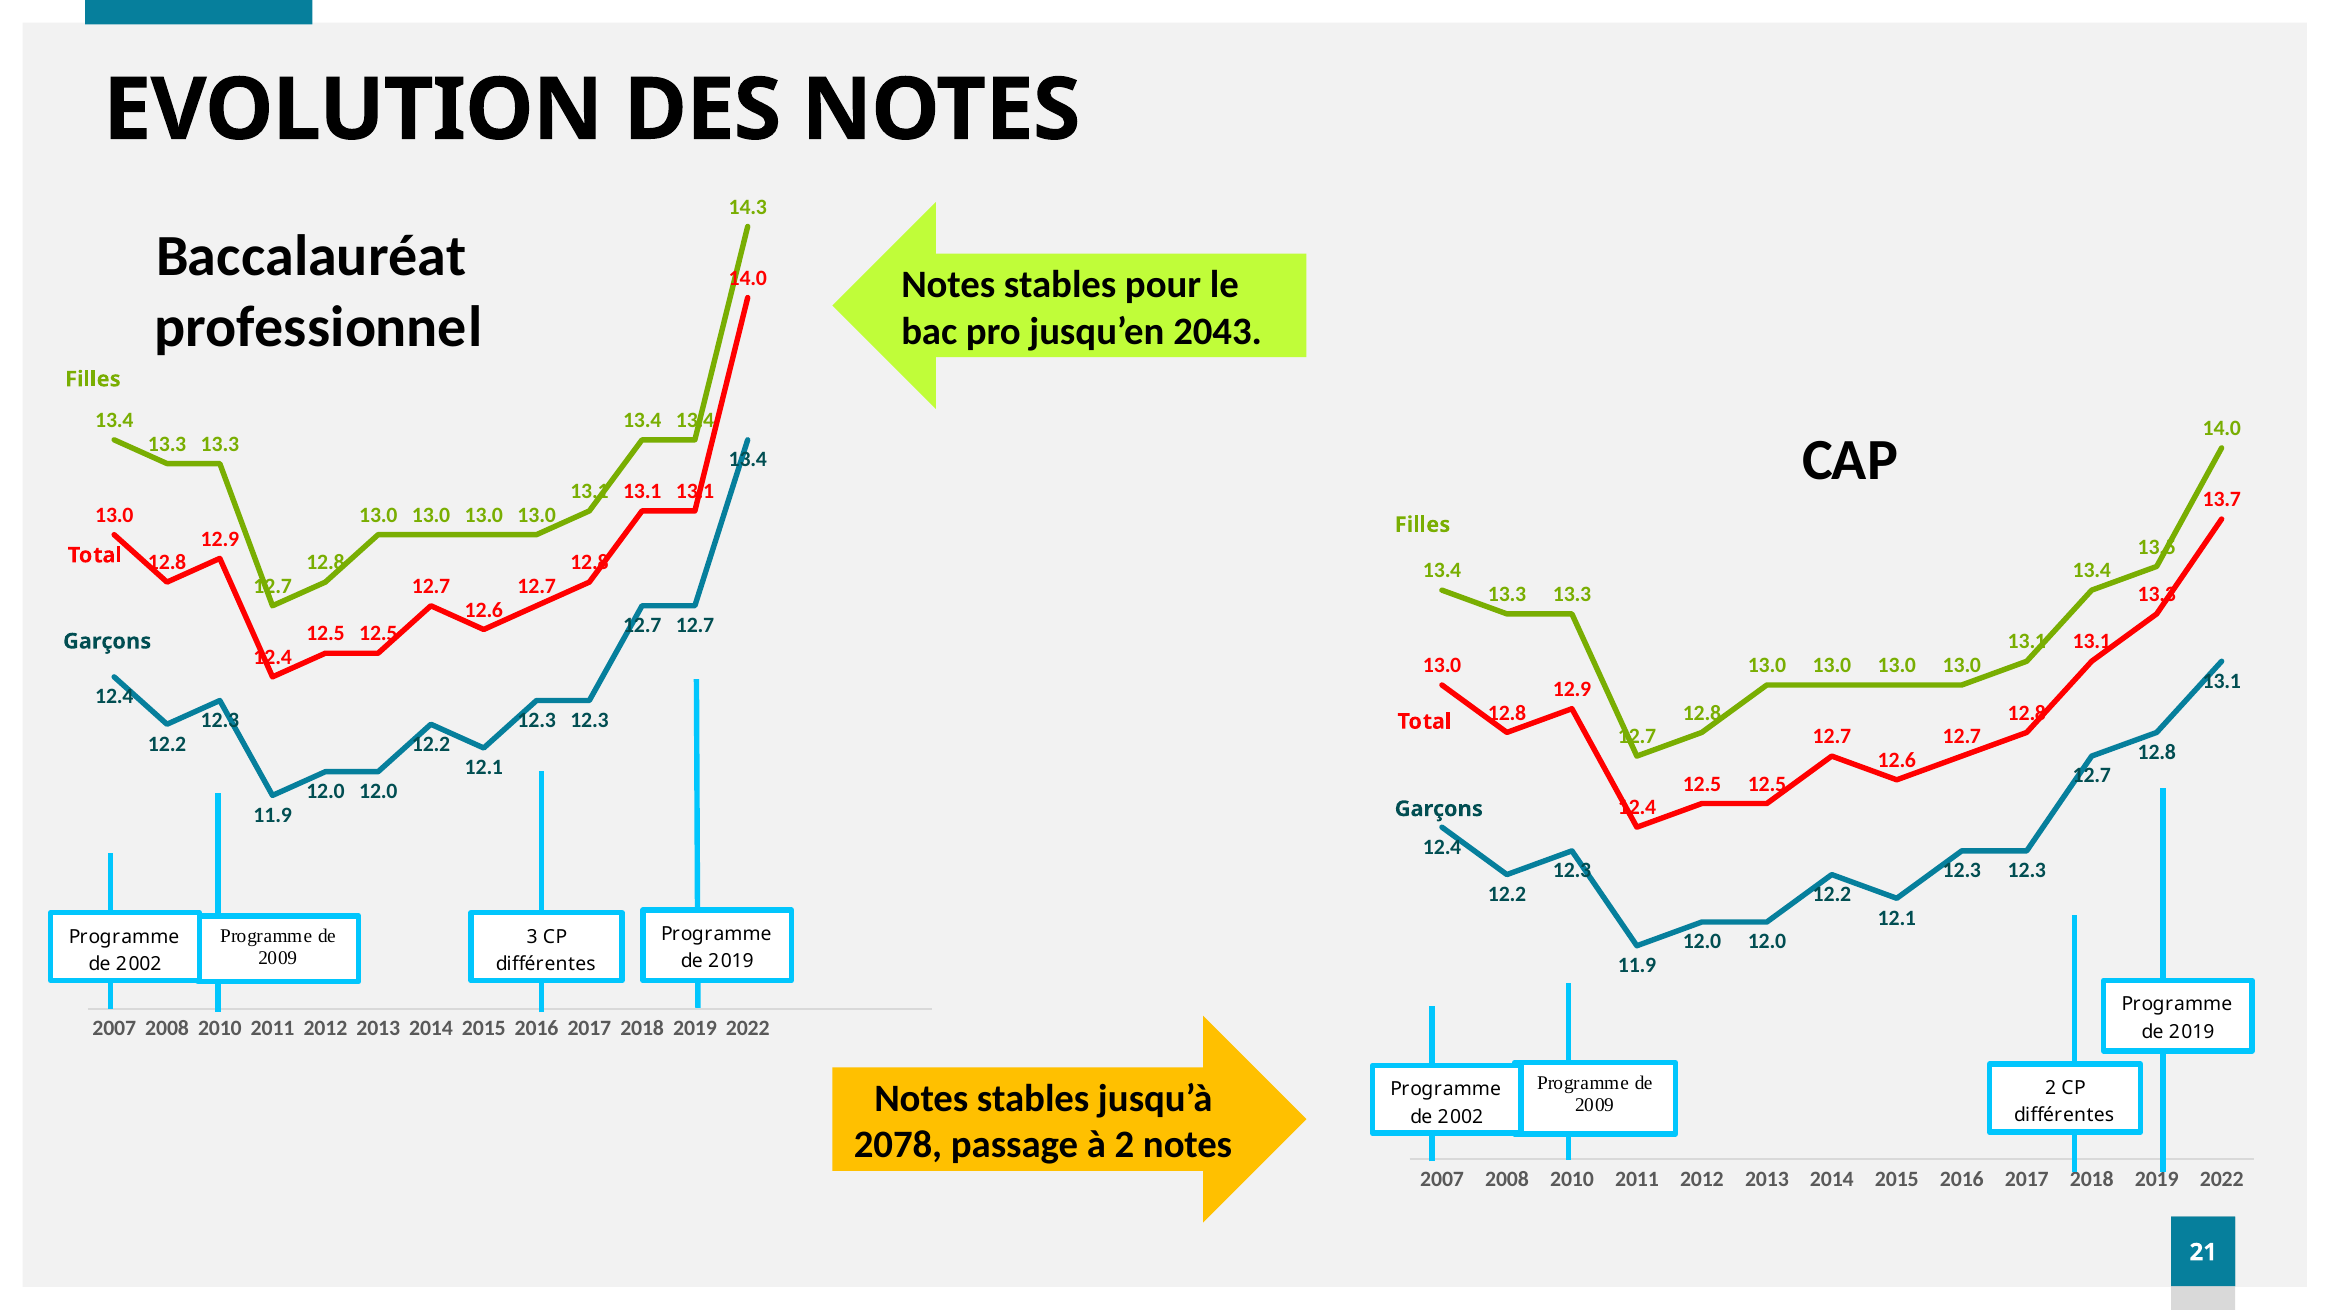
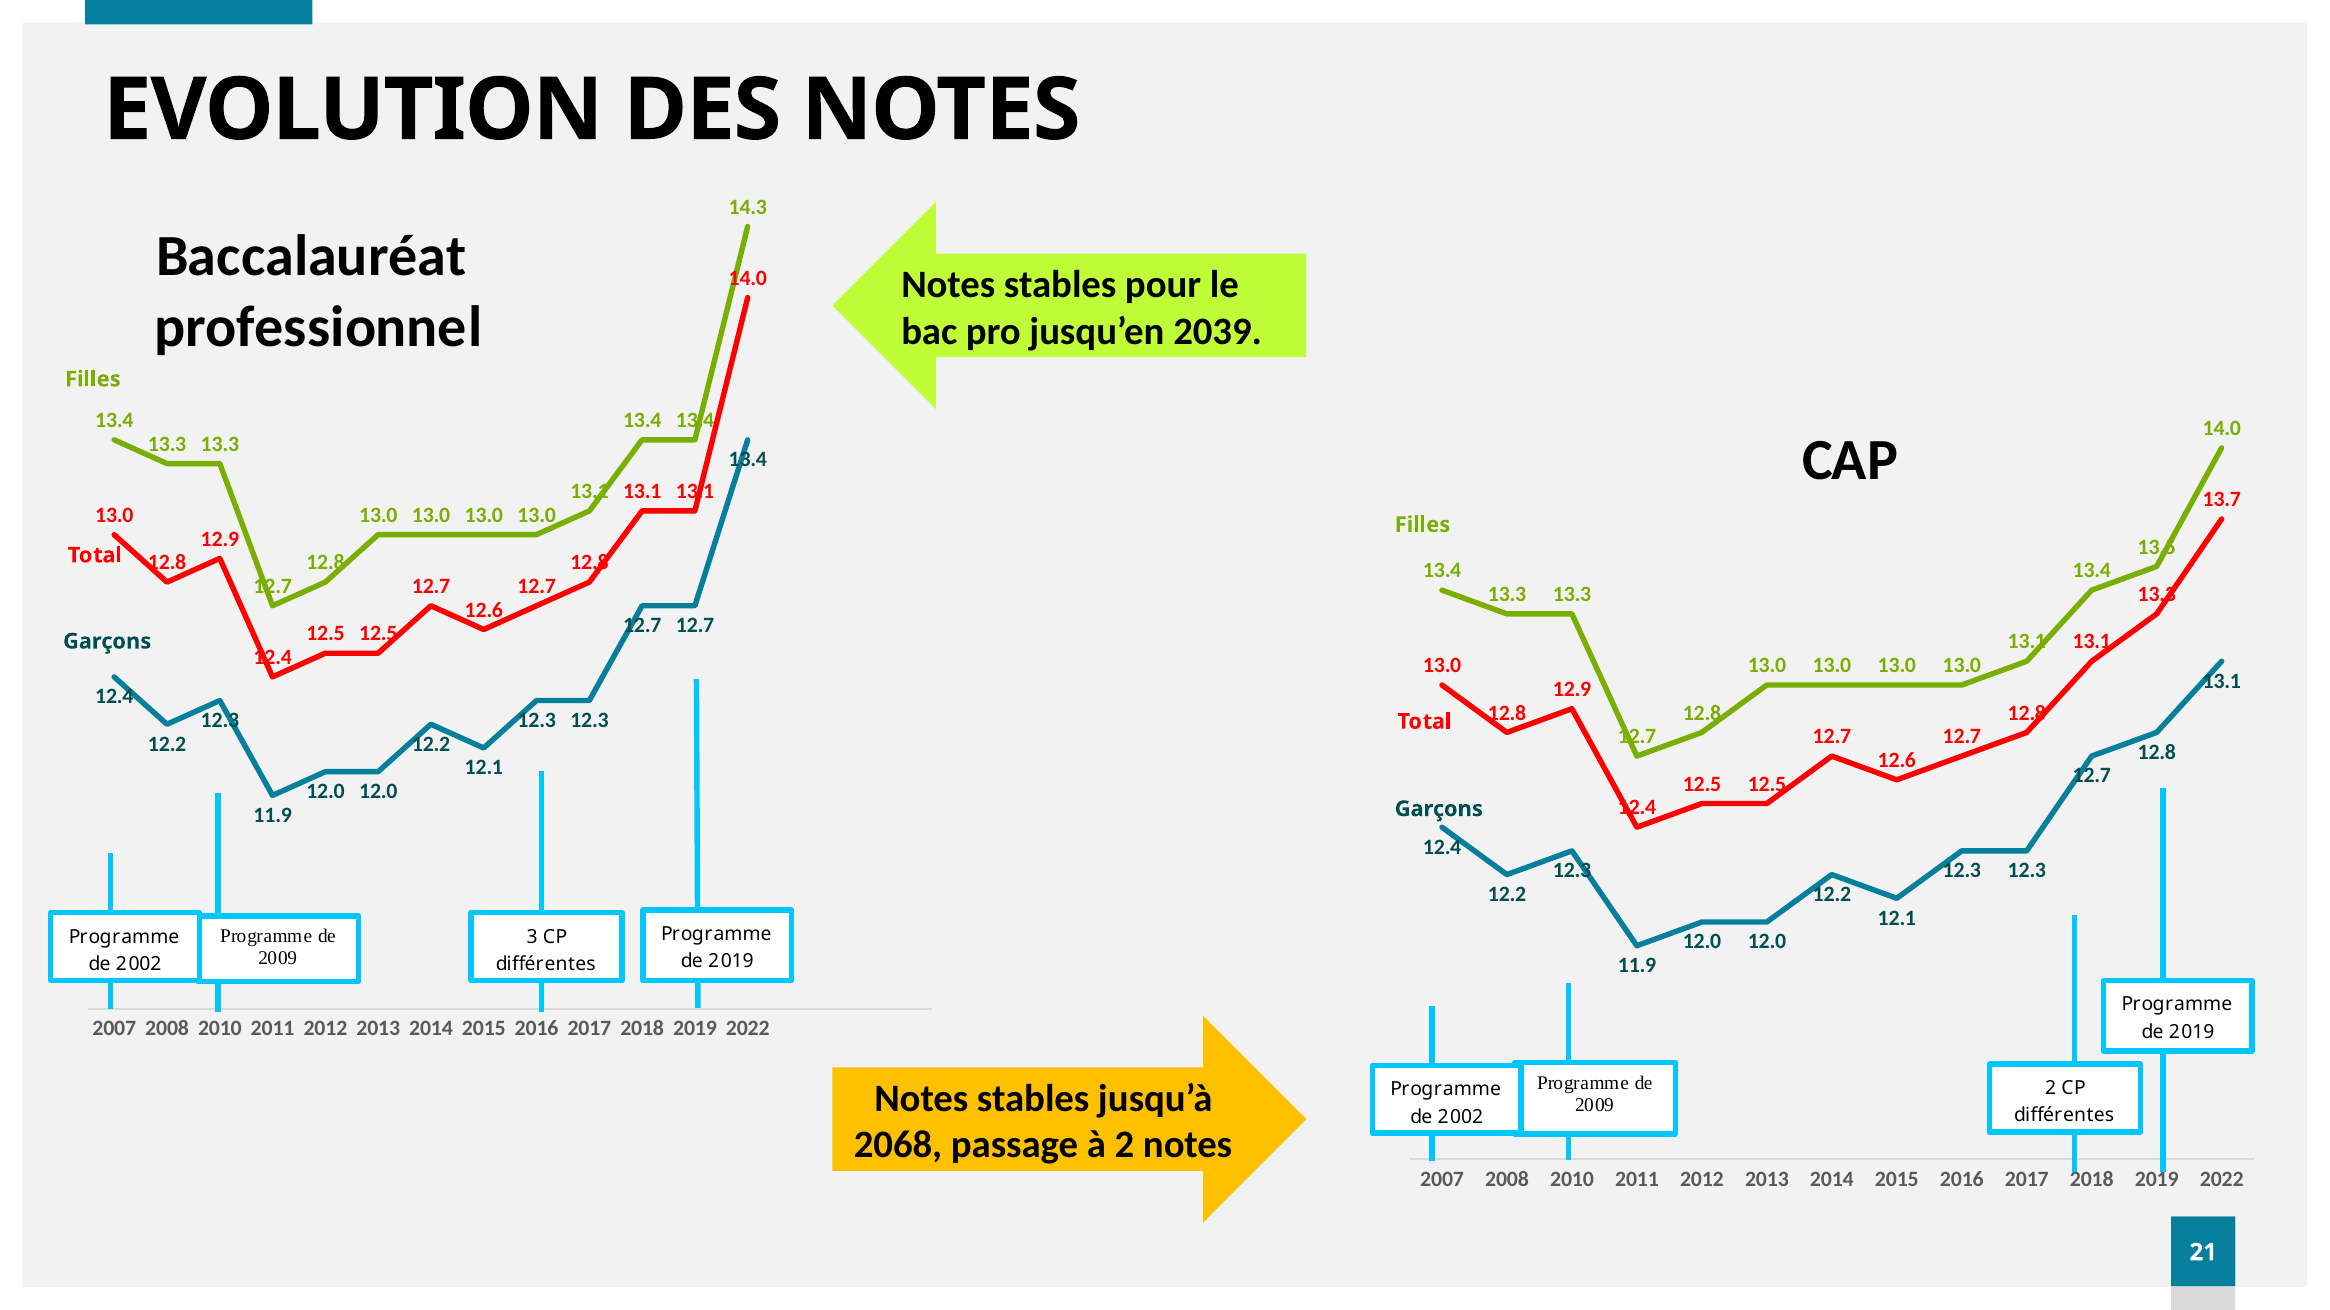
2043: 2043 -> 2039
2078: 2078 -> 2068
